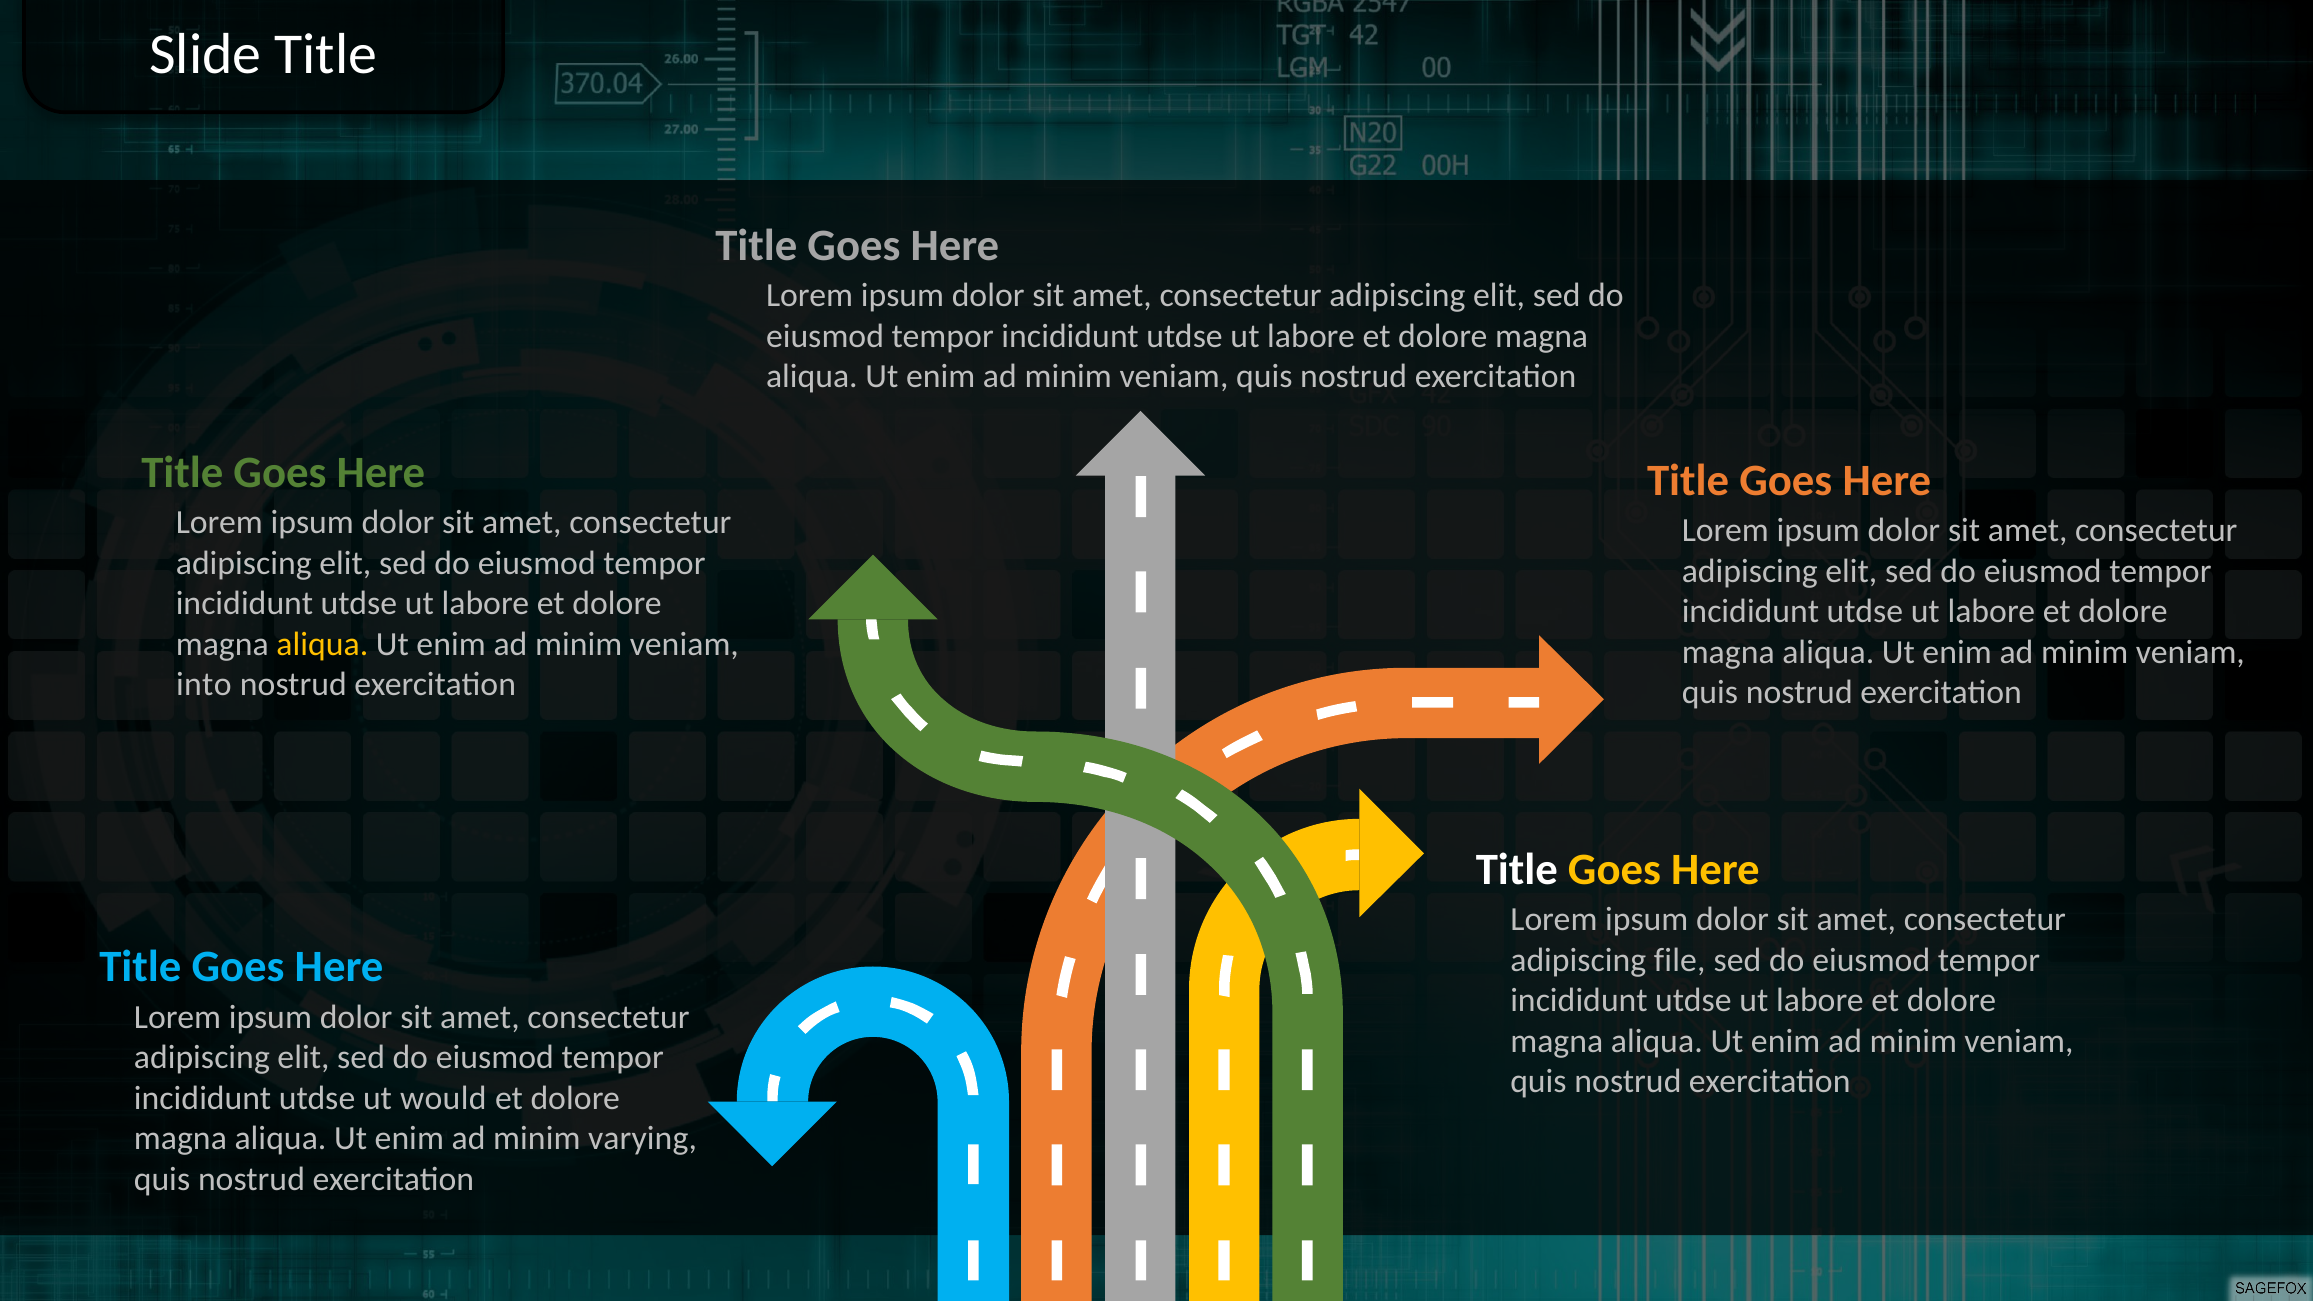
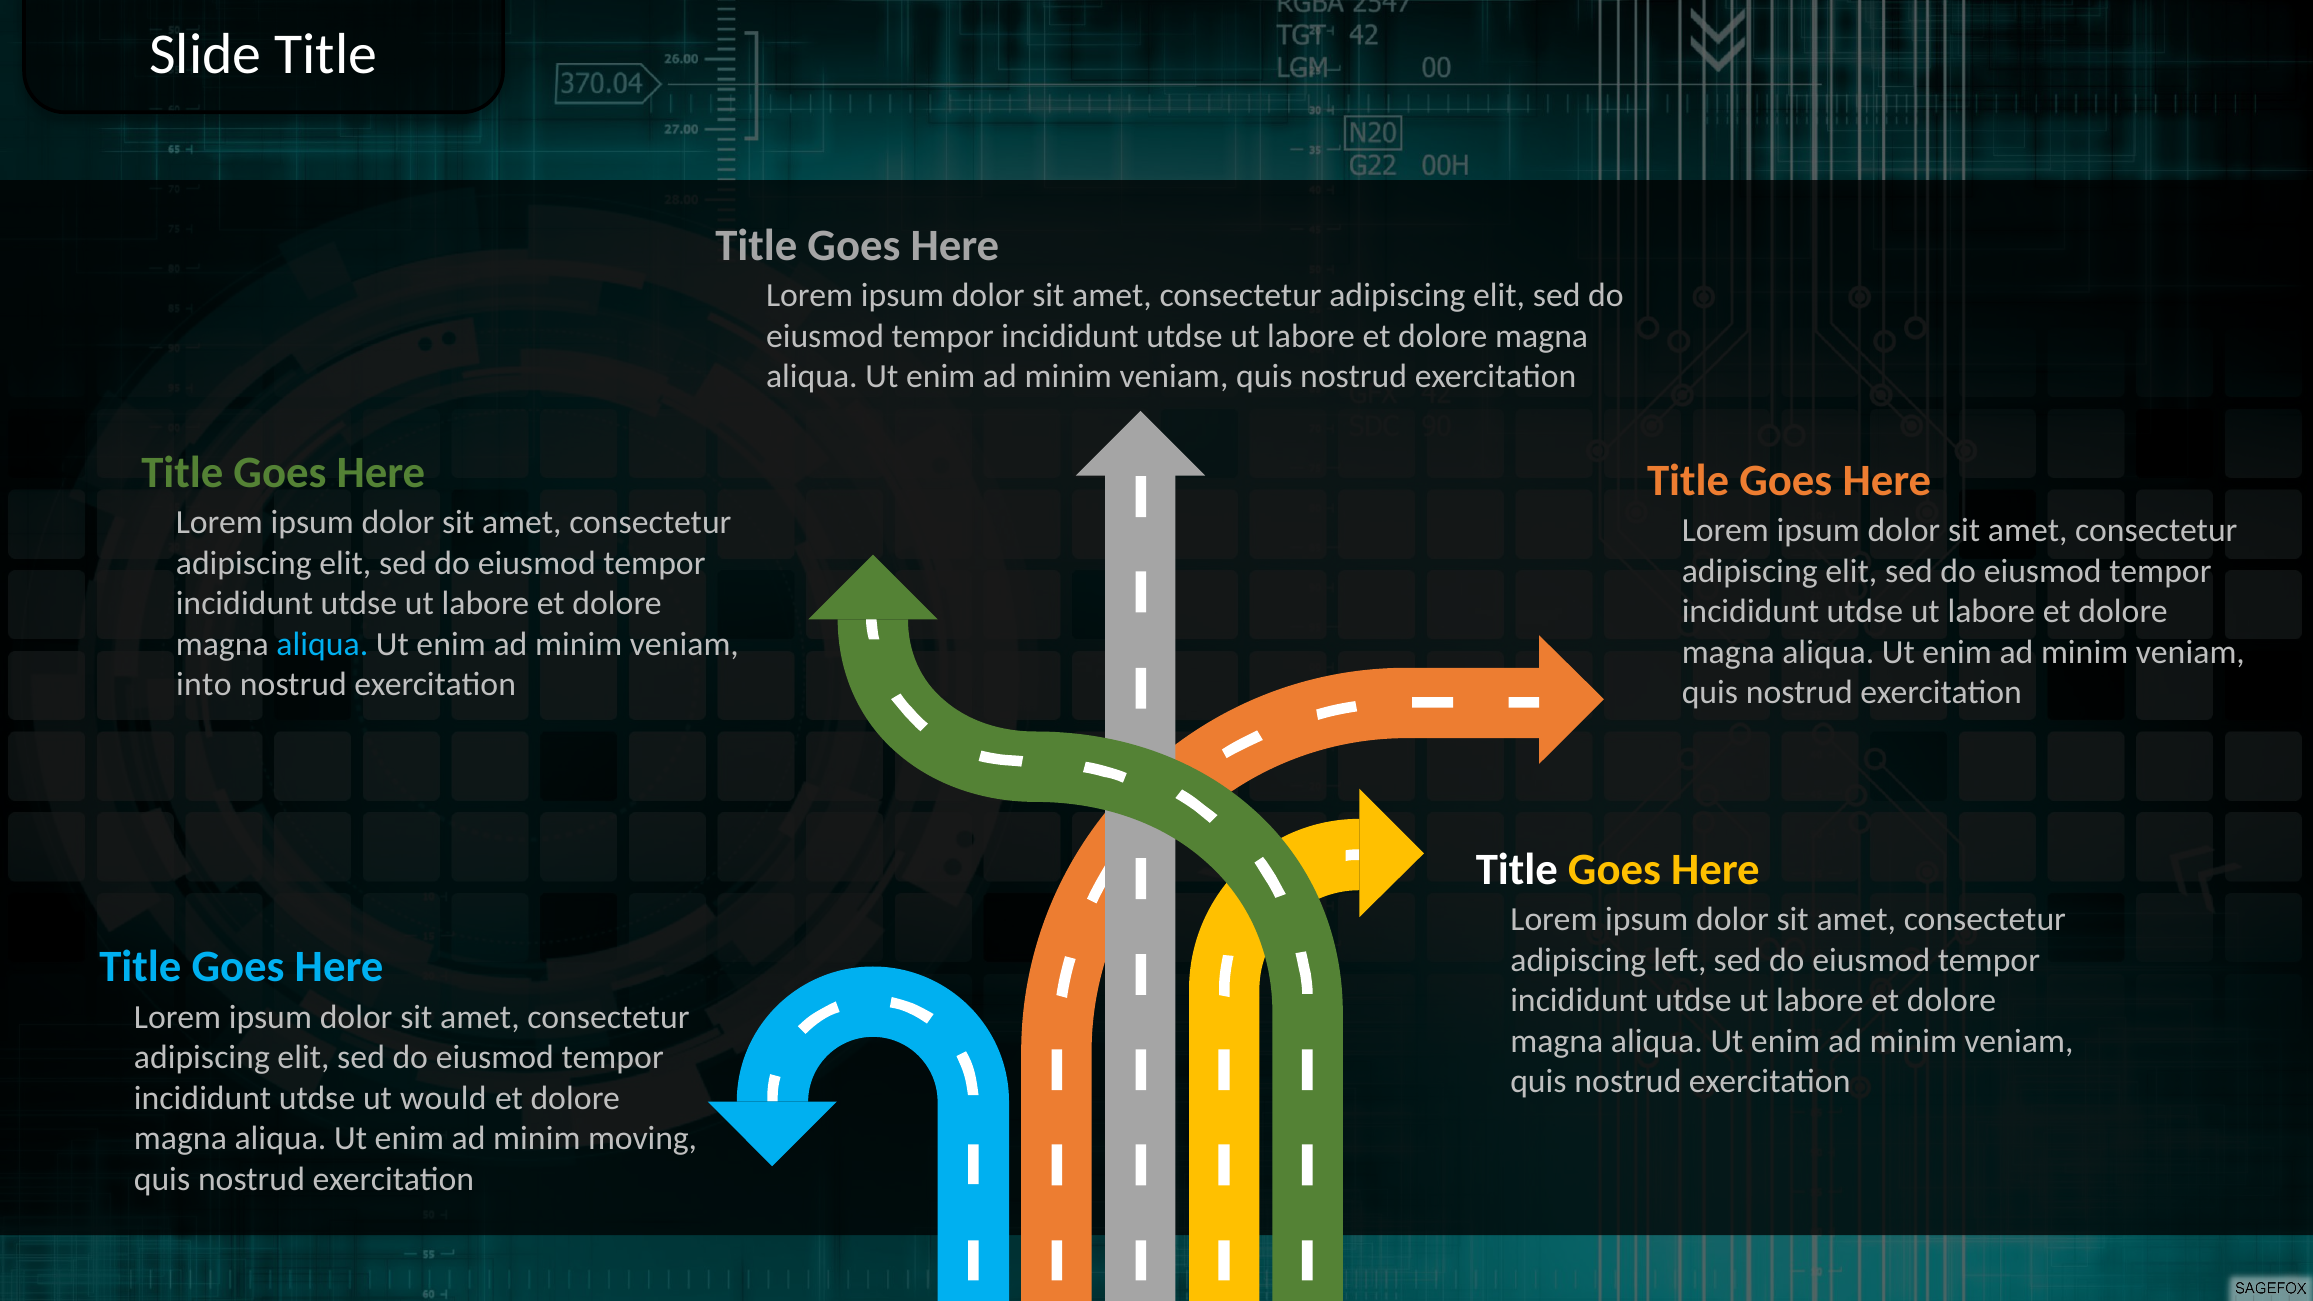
aliqua at (322, 644) colour: yellow -> light blue
file: file -> left
varying: varying -> moving
